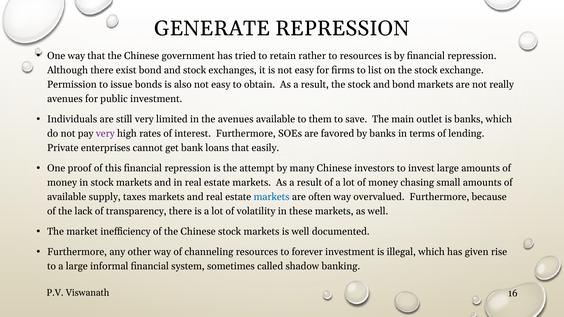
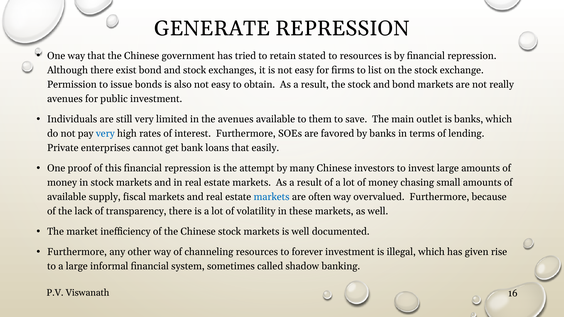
rather: rather -> stated
very at (105, 134) colour: purple -> blue
taxes: taxes -> fiscal
